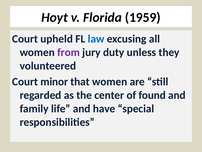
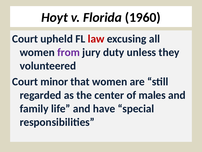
1959: 1959 -> 1960
law colour: blue -> red
found: found -> males
